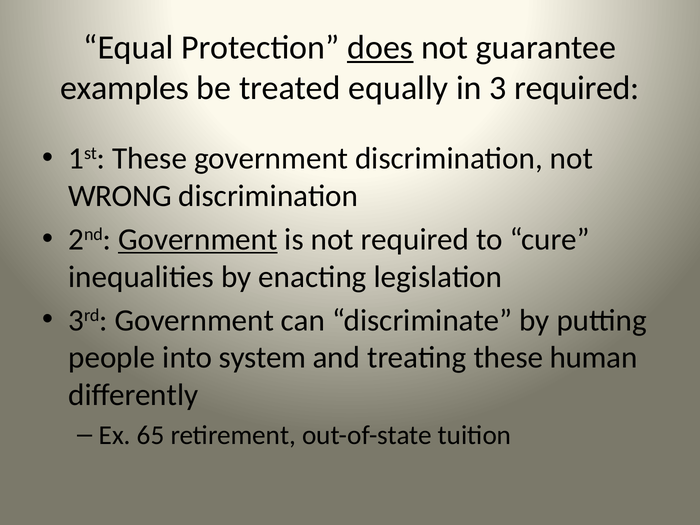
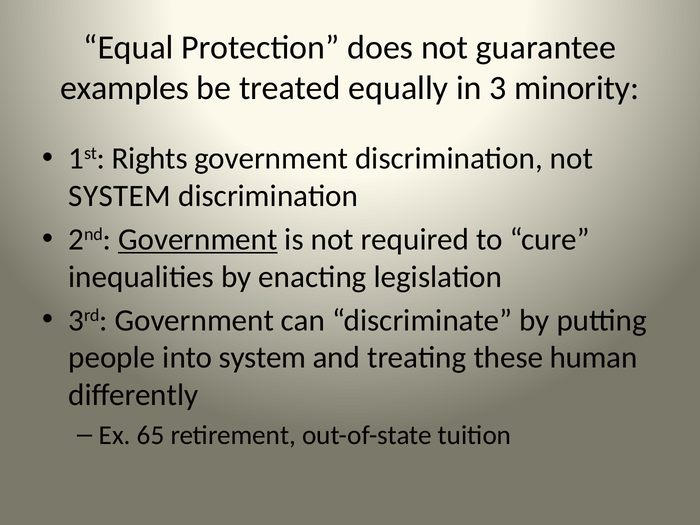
does underline: present -> none
3 required: required -> minority
1st These: These -> Rights
WRONG at (120, 196): WRONG -> SYSTEM
